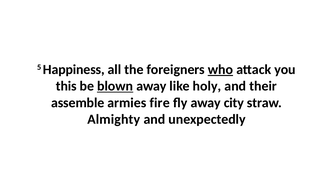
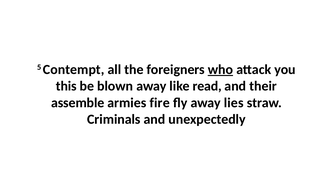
Happiness: Happiness -> Contempt
blown underline: present -> none
holy: holy -> read
city: city -> lies
Almighty: Almighty -> Criminals
